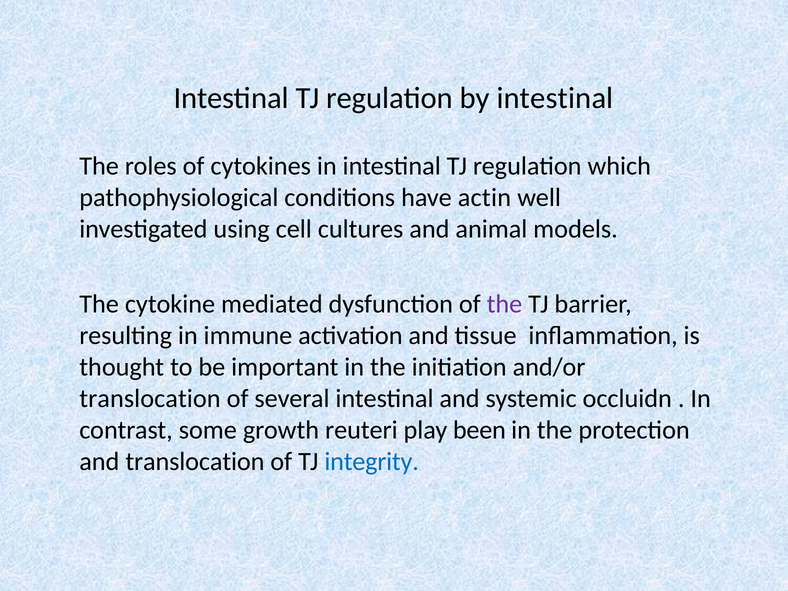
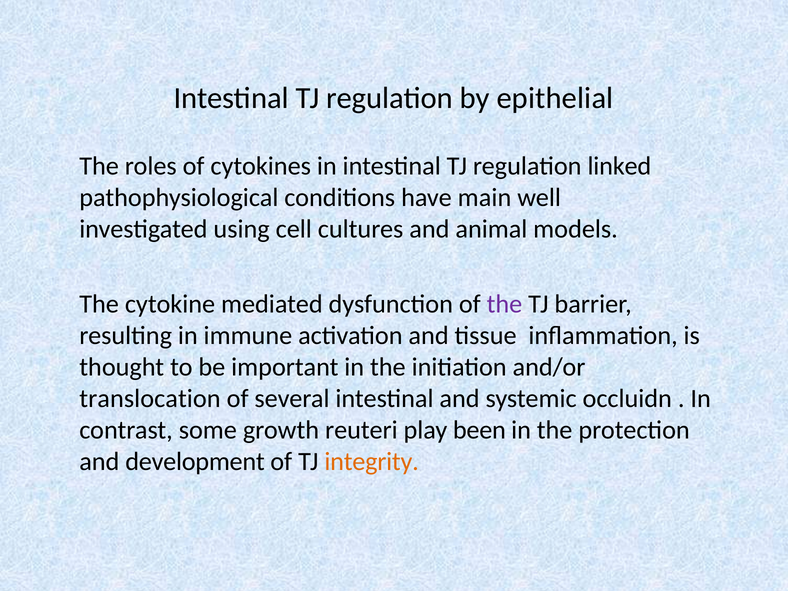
by intestinal: intestinal -> epithelial
which: which -> linked
actin: actin -> main
and translocation: translocation -> development
integrity colour: blue -> orange
